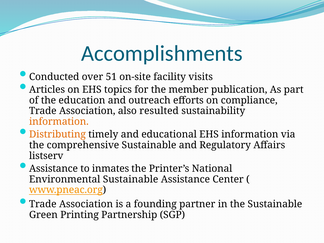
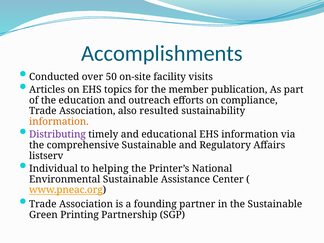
51: 51 -> 50
Distributing colour: orange -> purple
Assistance at (54, 169): Assistance -> Individual
inmates: inmates -> helping
